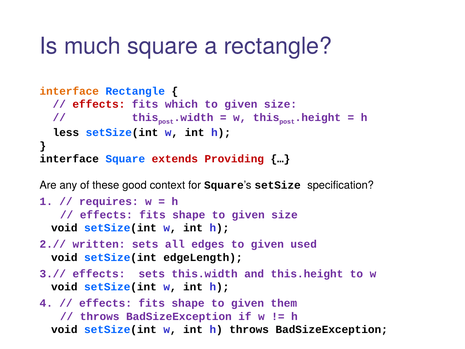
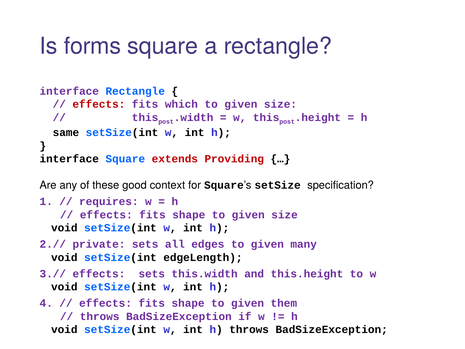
much: much -> forms
interface at (69, 91) colour: orange -> purple
less: less -> same
written: written -> private
used: used -> many
